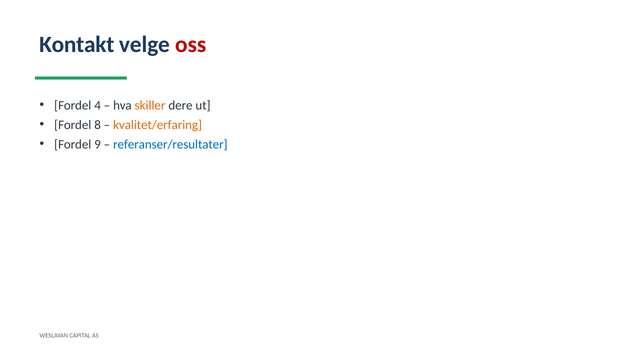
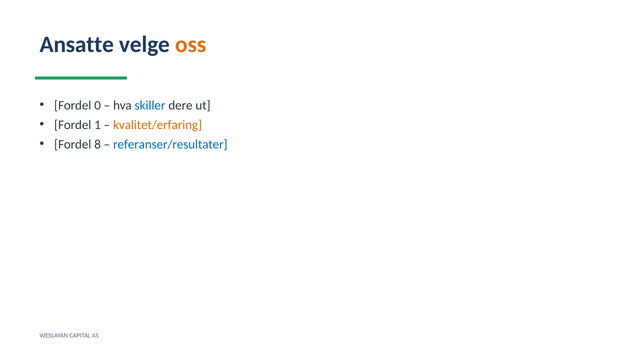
Kontakt: Kontakt -> Ansatte
oss colour: red -> orange
4: 4 -> 0
skiller colour: orange -> blue
8: 8 -> 1
9: 9 -> 8
